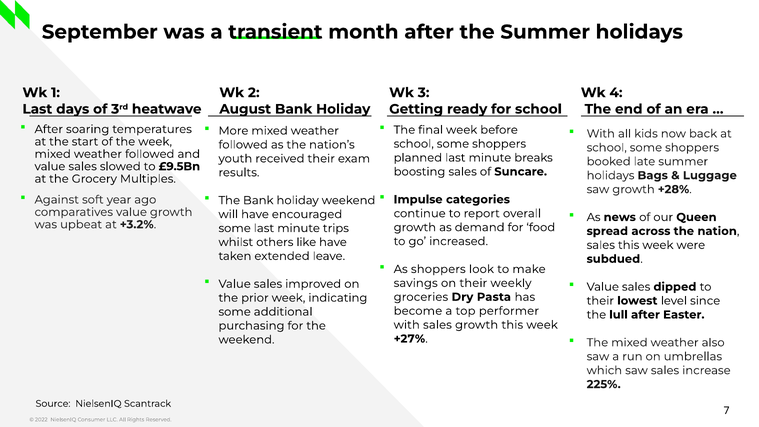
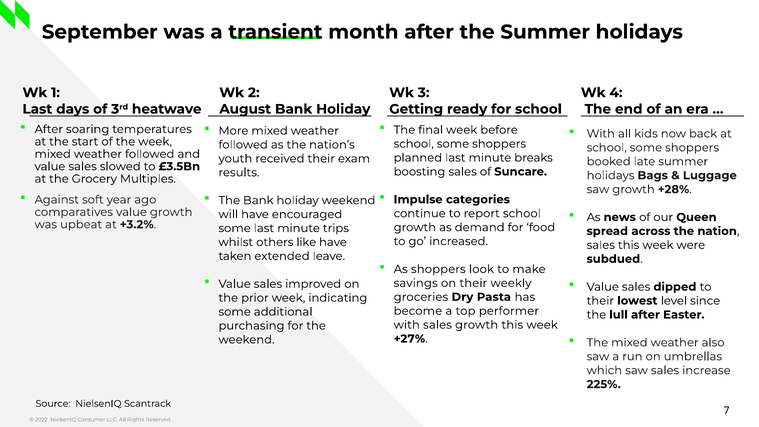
£9.5Bn: £9.5Bn -> £3.5Bn
report overall: overall -> school
